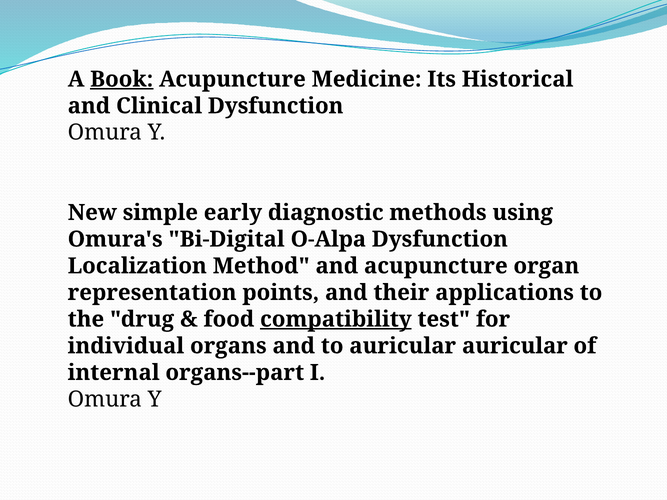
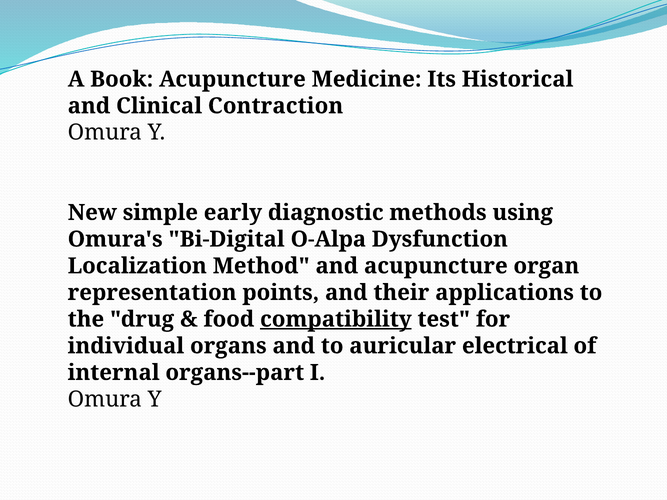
Book underline: present -> none
Clinical Dysfunction: Dysfunction -> Contraction
auricular auricular: auricular -> electrical
